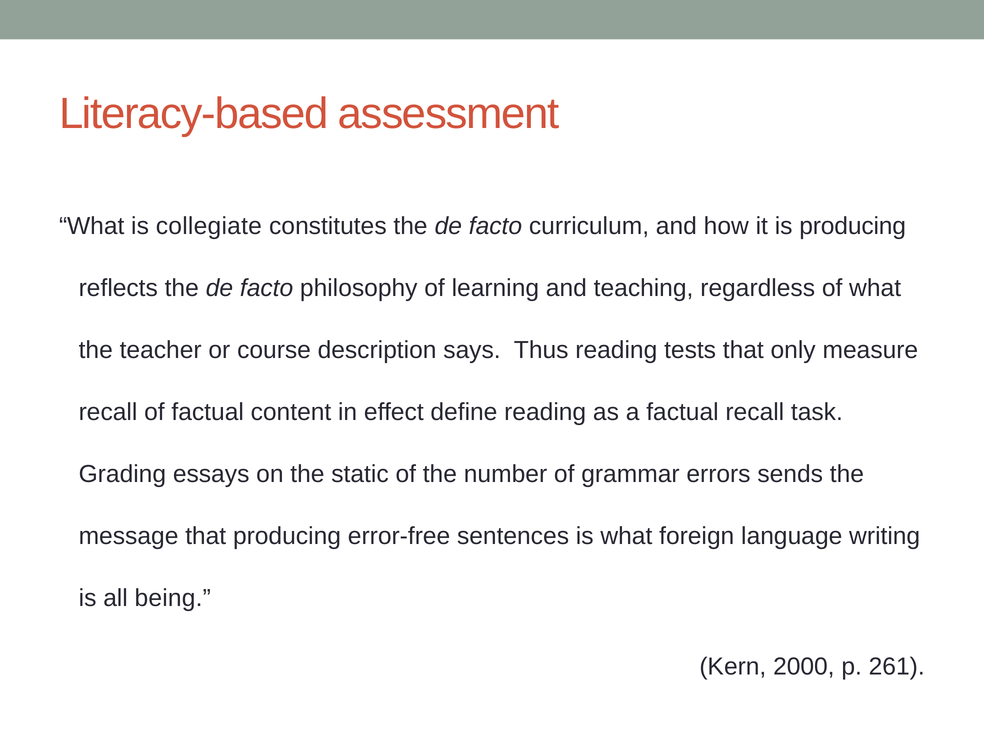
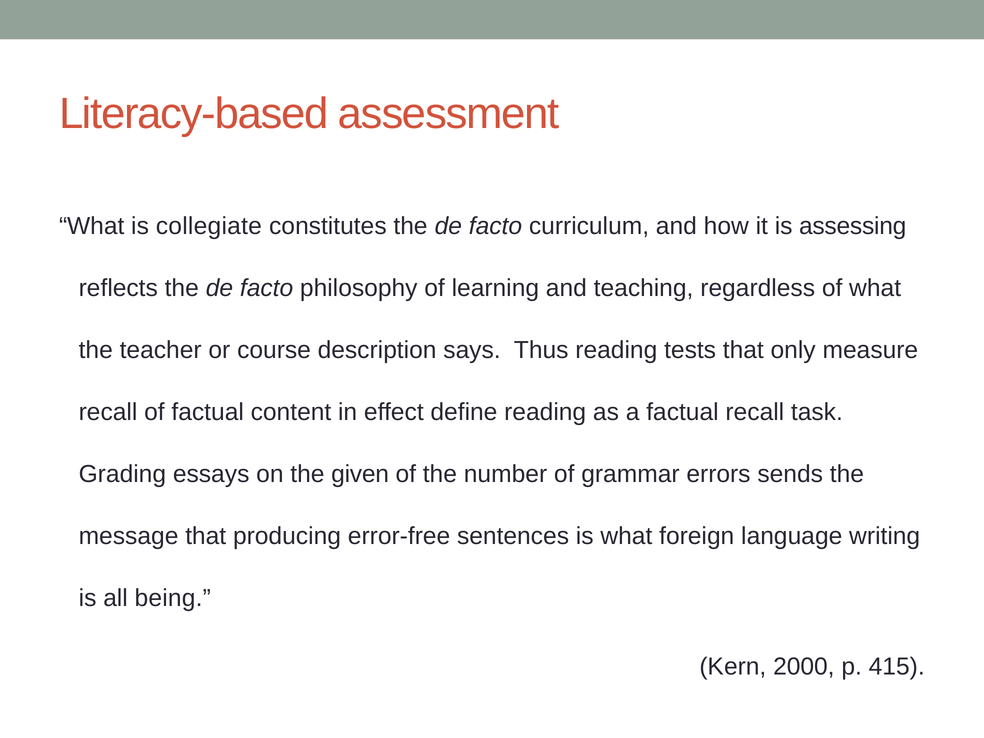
is producing: producing -> assessing
static: static -> given
261: 261 -> 415
